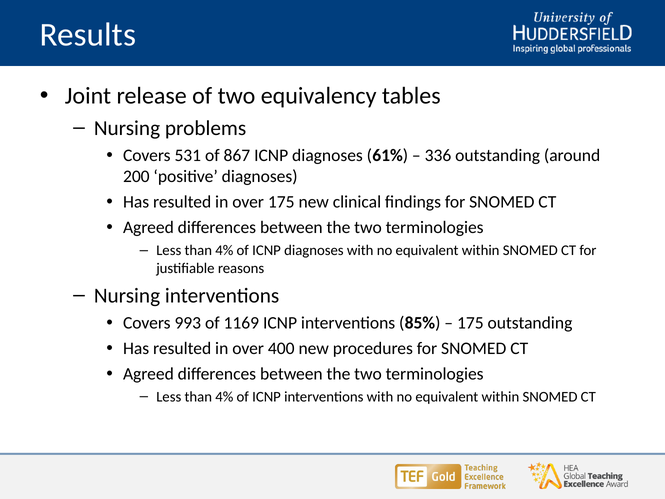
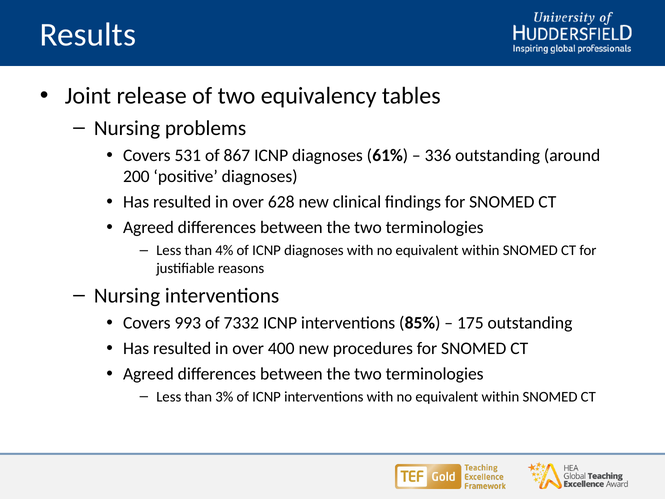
over 175: 175 -> 628
1169: 1169 -> 7332
4% at (224, 397): 4% -> 3%
